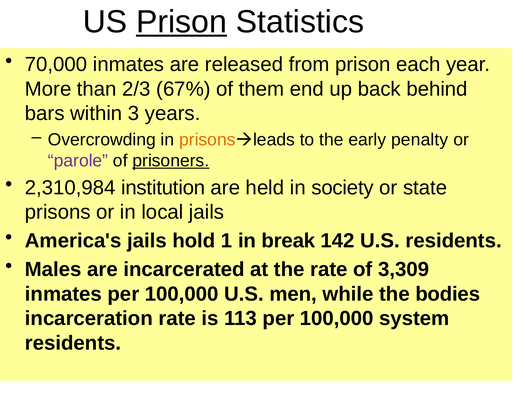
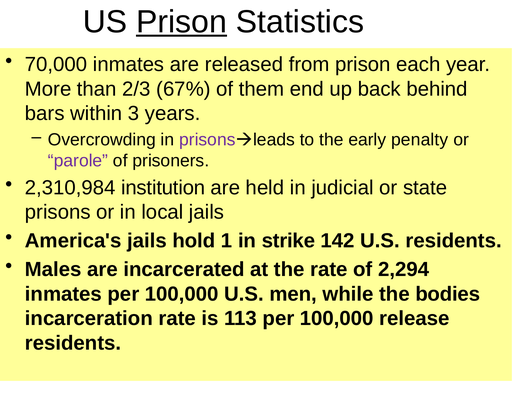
prisons at (207, 140) colour: orange -> purple
prisoners underline: present -> none
society: society -> judicial
break: break -> strike
3,309: 3,309 -> 2,294
system: system -> release
